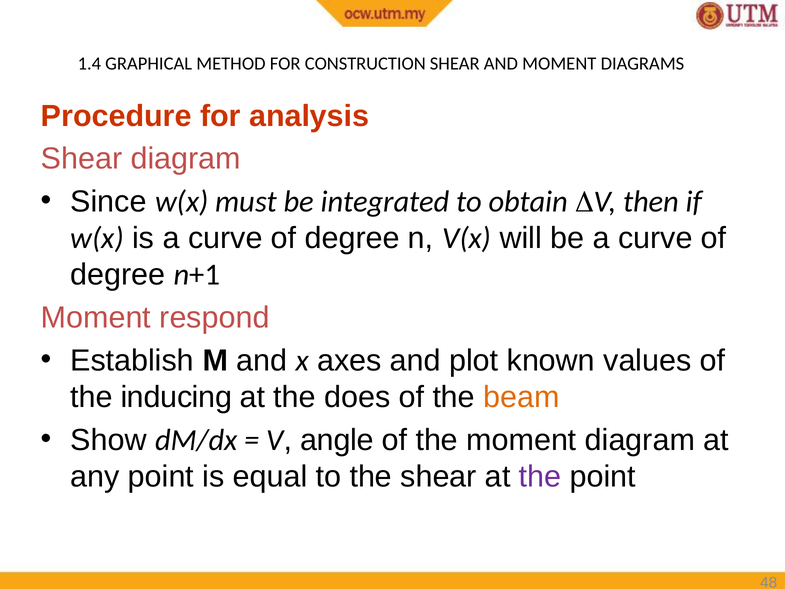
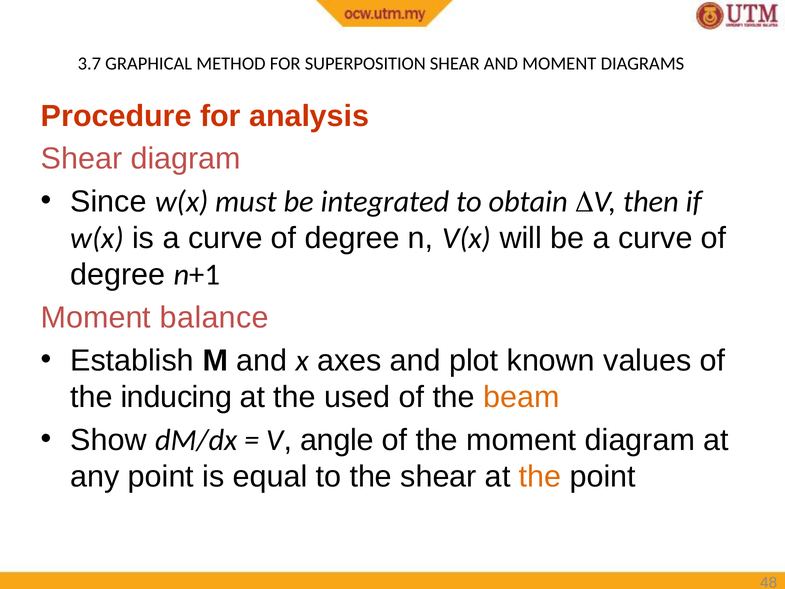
1.4: 1.4 -> 3.7
CONSTRUCTION: CONSTRUCTION -> SUPERPOSITION
respond: respond -> balance
does: does -> used
the at (540, 476) colour: purple -> orange
